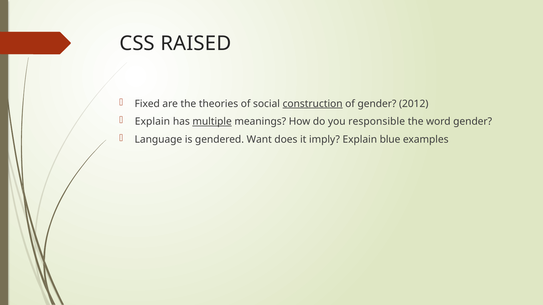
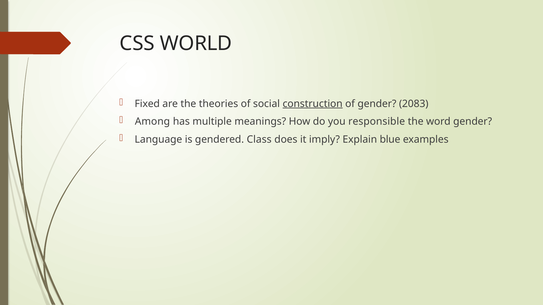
RAISED: RAISED -> WORLD
2012: 2012 -> 2083
Explain at (152, 122): Explain -> Among
multiple underline: present -> none
Want: Want -> Class
